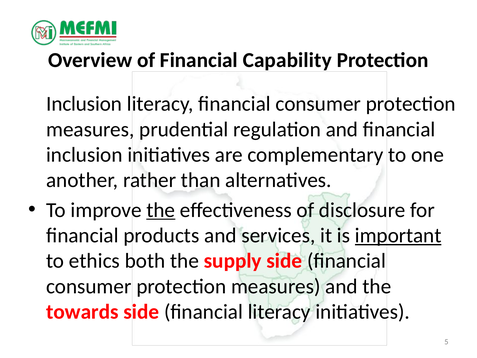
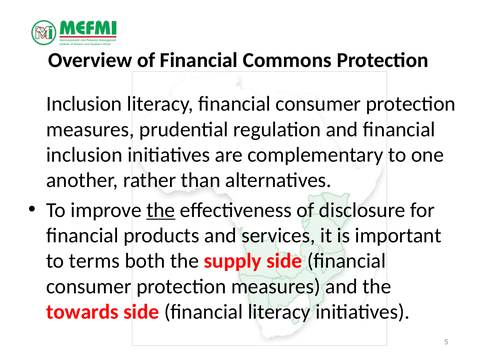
Capability: Capability -> Commons
important underline: present -> none
ethics: ethics -> terms
